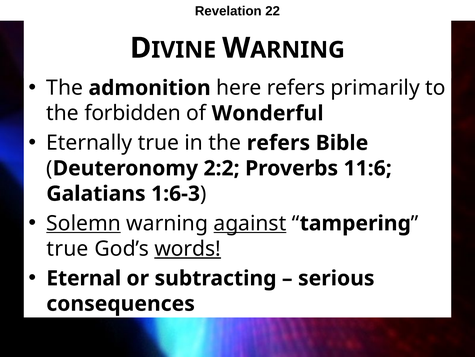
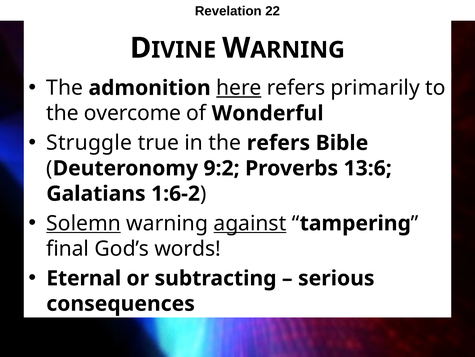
here underline: none -> present
forbidden: forbidden -> overcome
Eternally: Eternally -> Struggle
2:2: 2:2 -> 9:2
11:6: 11:6 -> 13:6
1:6-3: 1:6-3 -> 1:6-2
true at (68, 248): true -> final
words underline: present -> none
